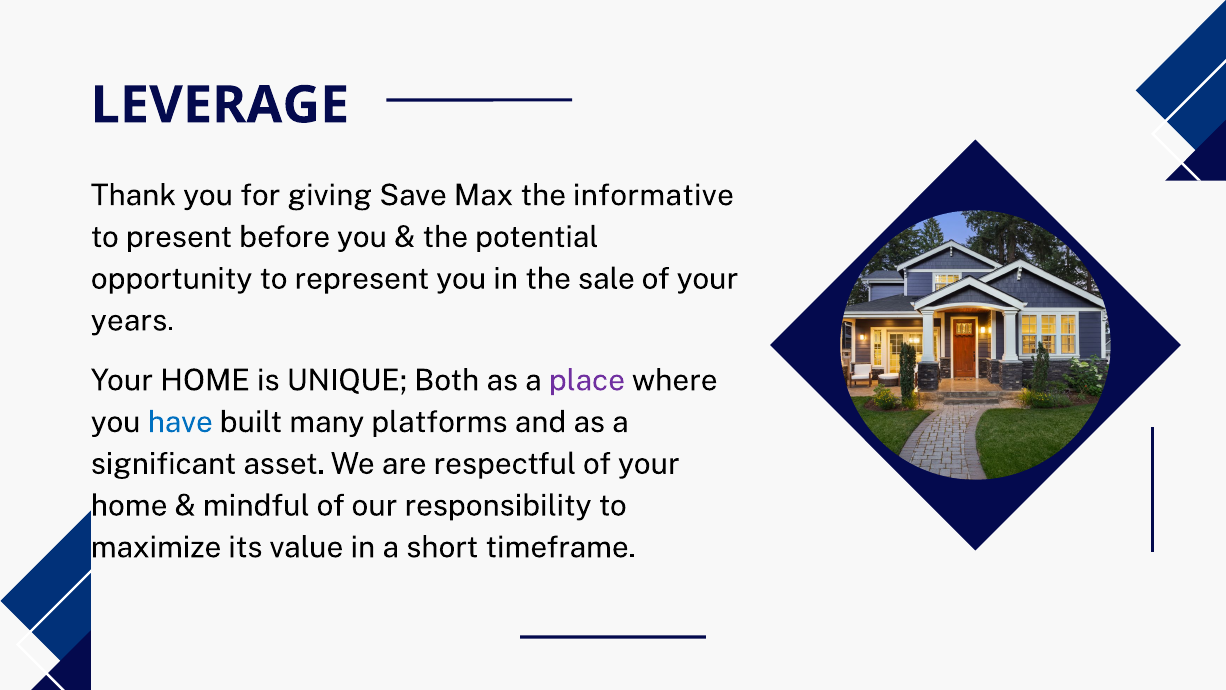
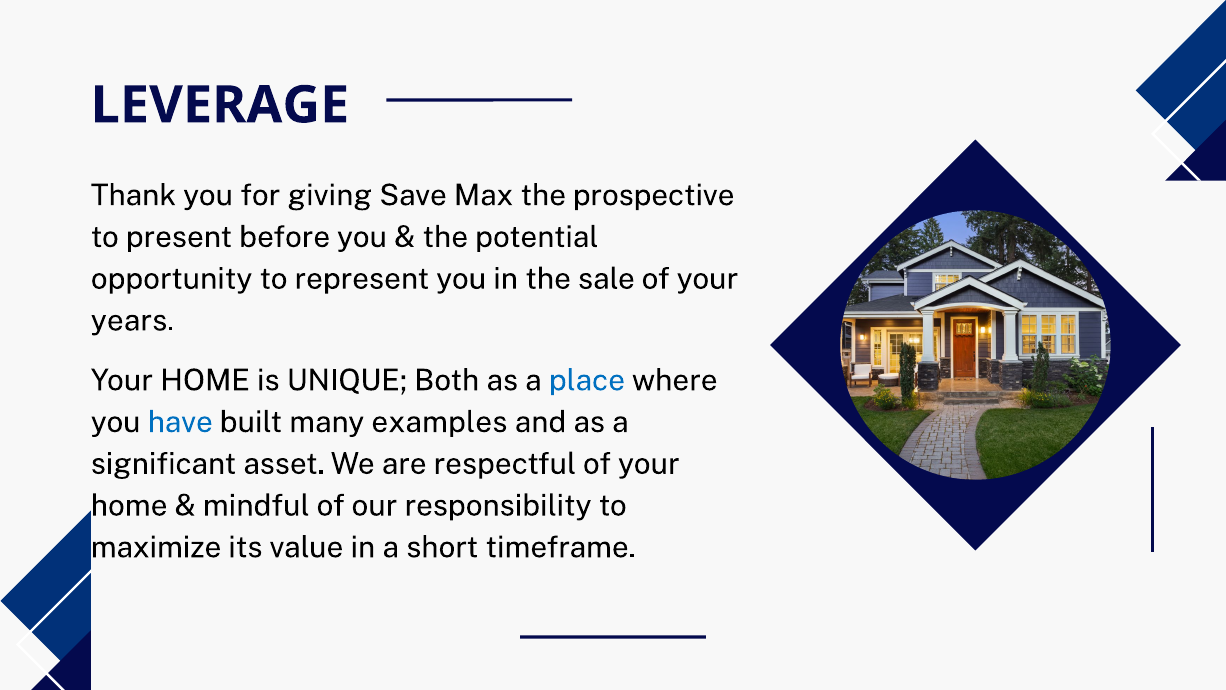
informative: informative -> prospective
place colour: purple -> blue
platforms: platforms -> examples
